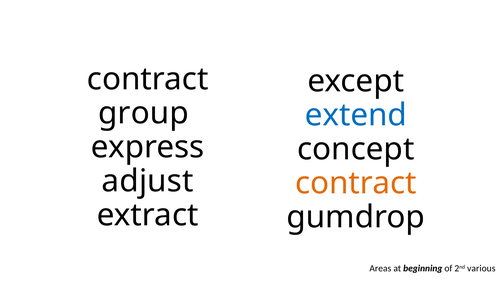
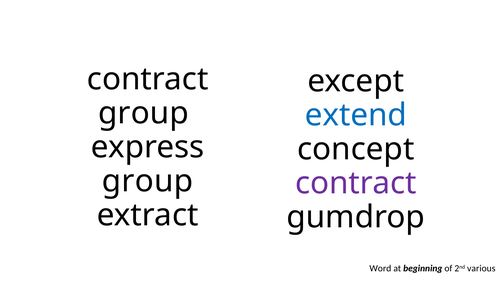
adjust at (148, 181): adjust -> group
contract at (356, 183) colour: orange -> purple
Areas: Areas -> Word
